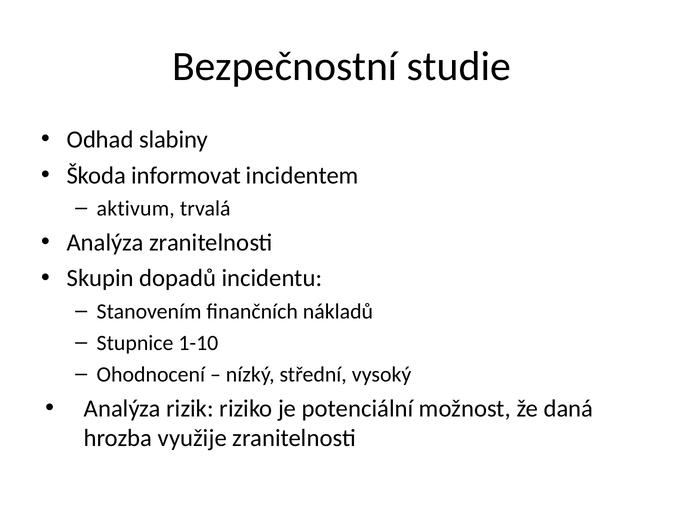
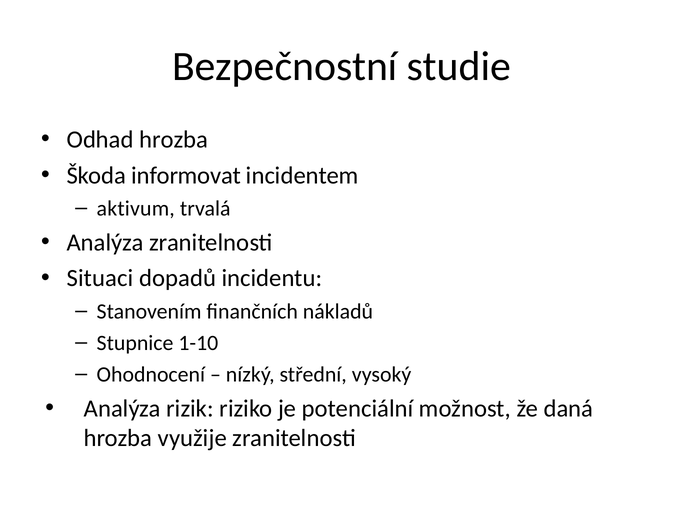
Odhad slabiny: slabiny -> hrozba
Skupin: Skupin -> Situaci
